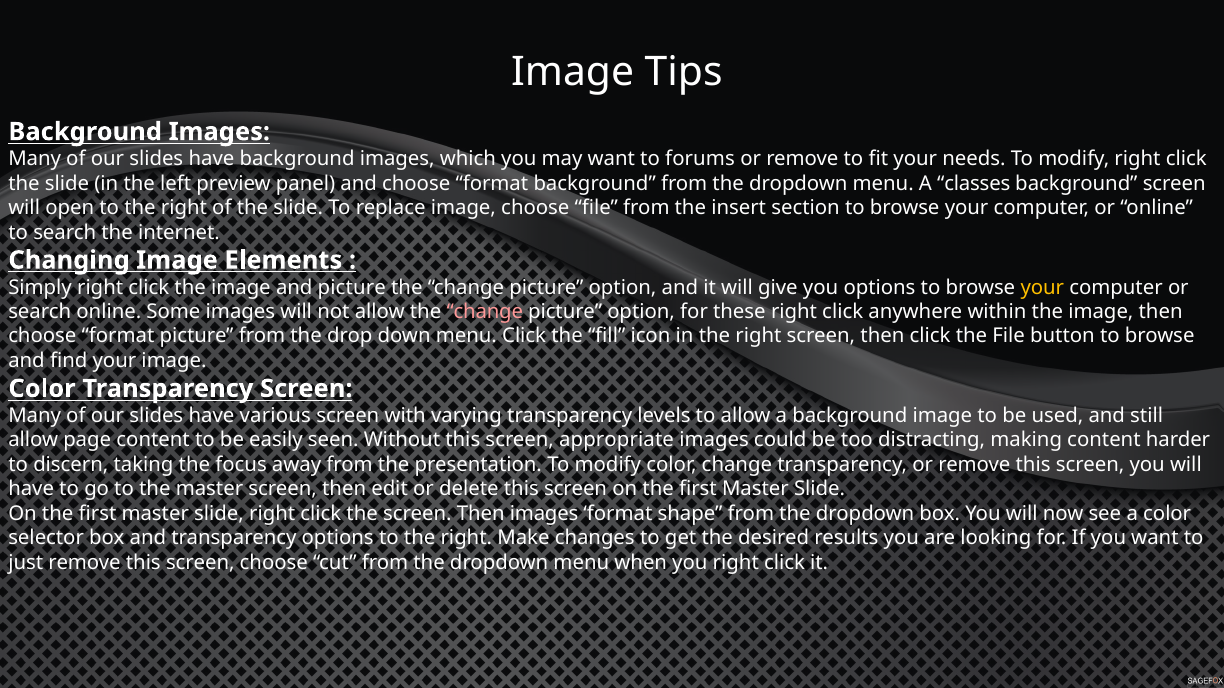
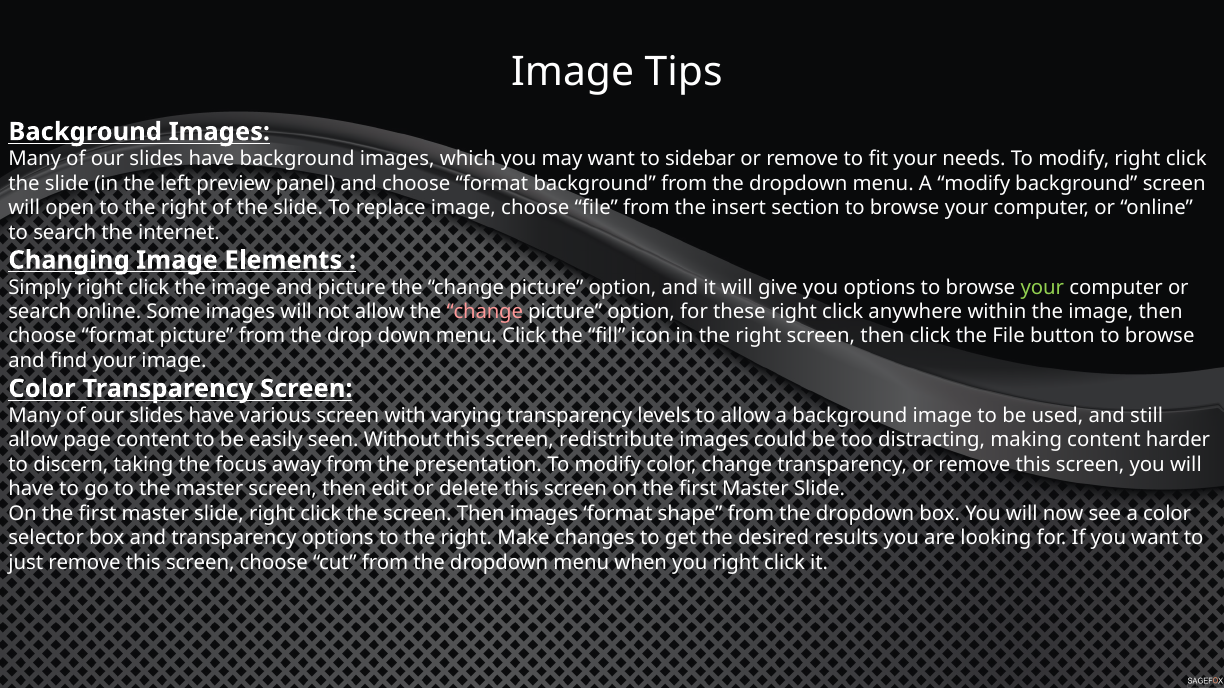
forums: forums -> sidebar
A classes: classes -> modify
your at (1042, 288) colour: yellow -> light green
appropriate: appropriate -> redistribute
